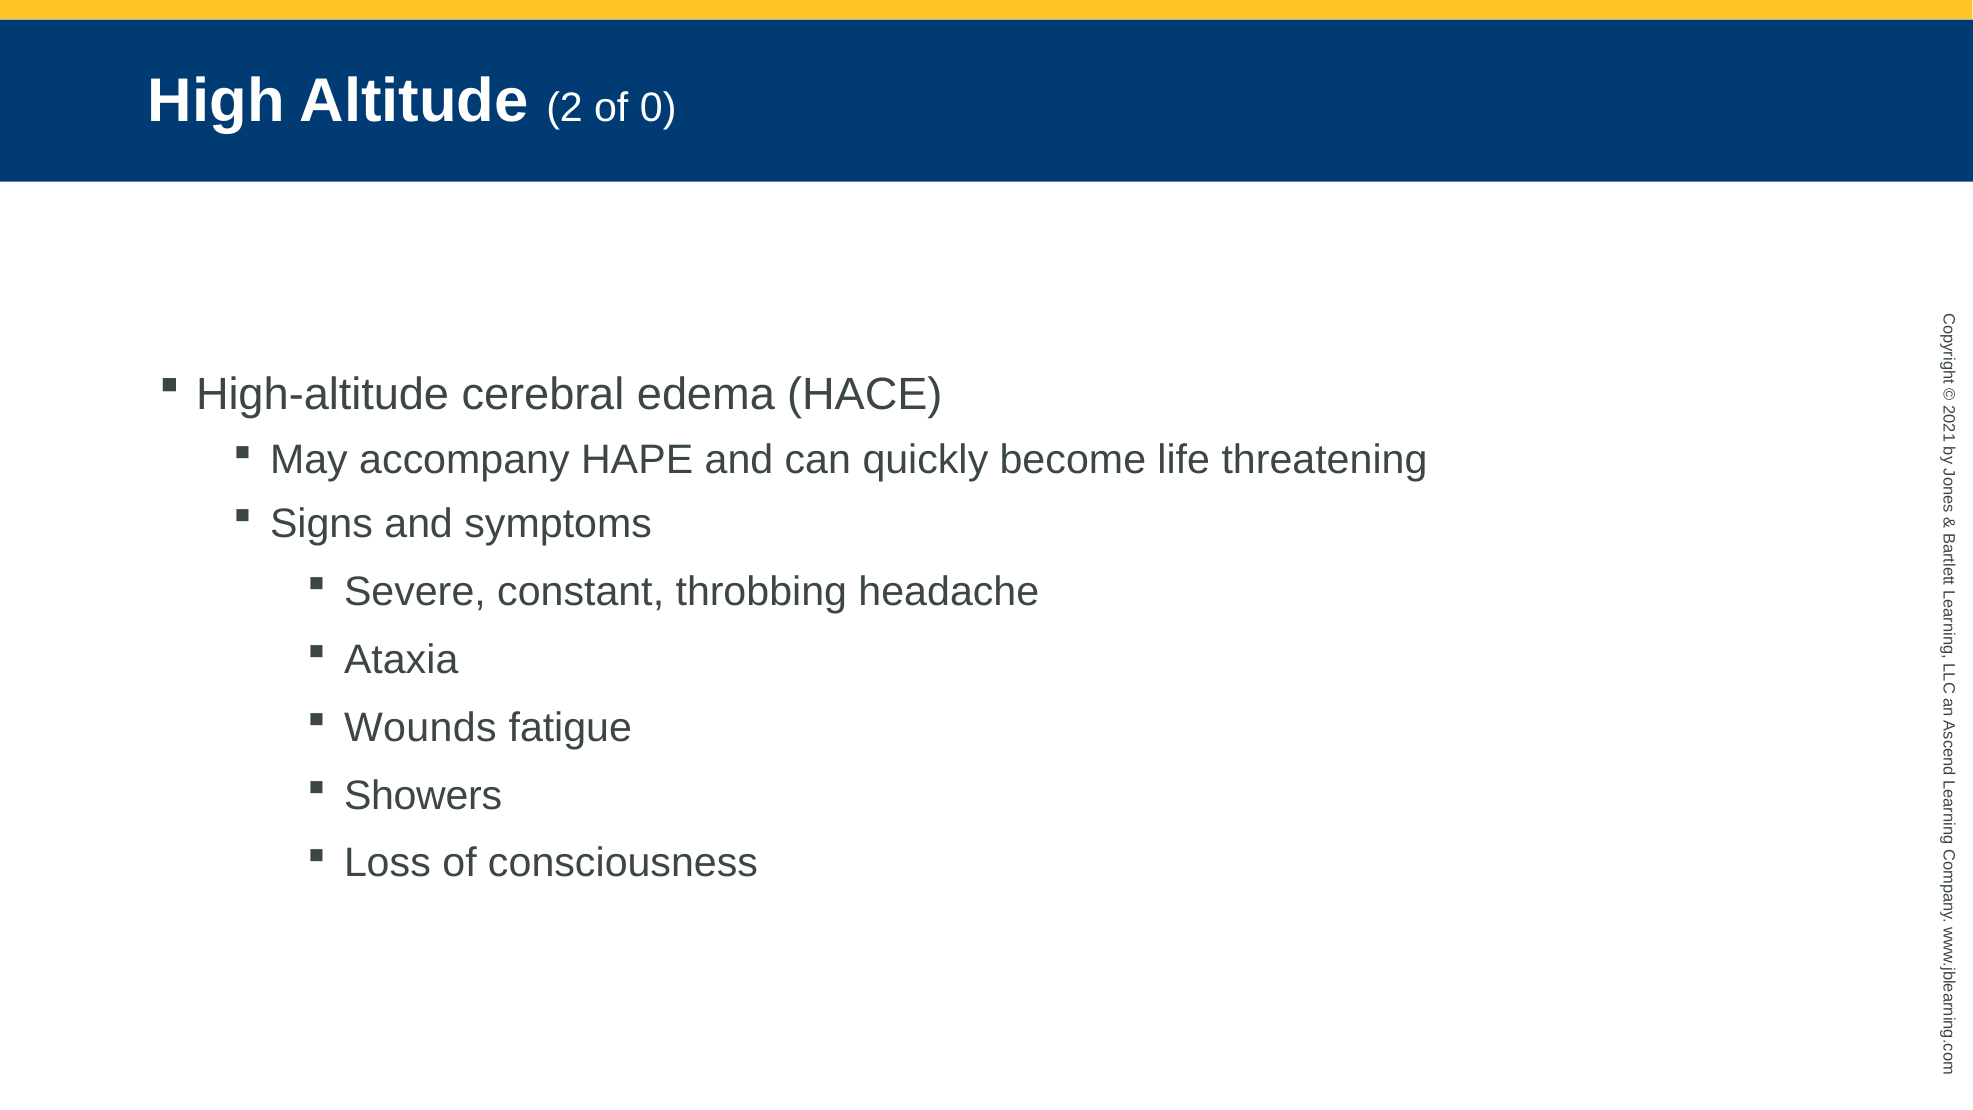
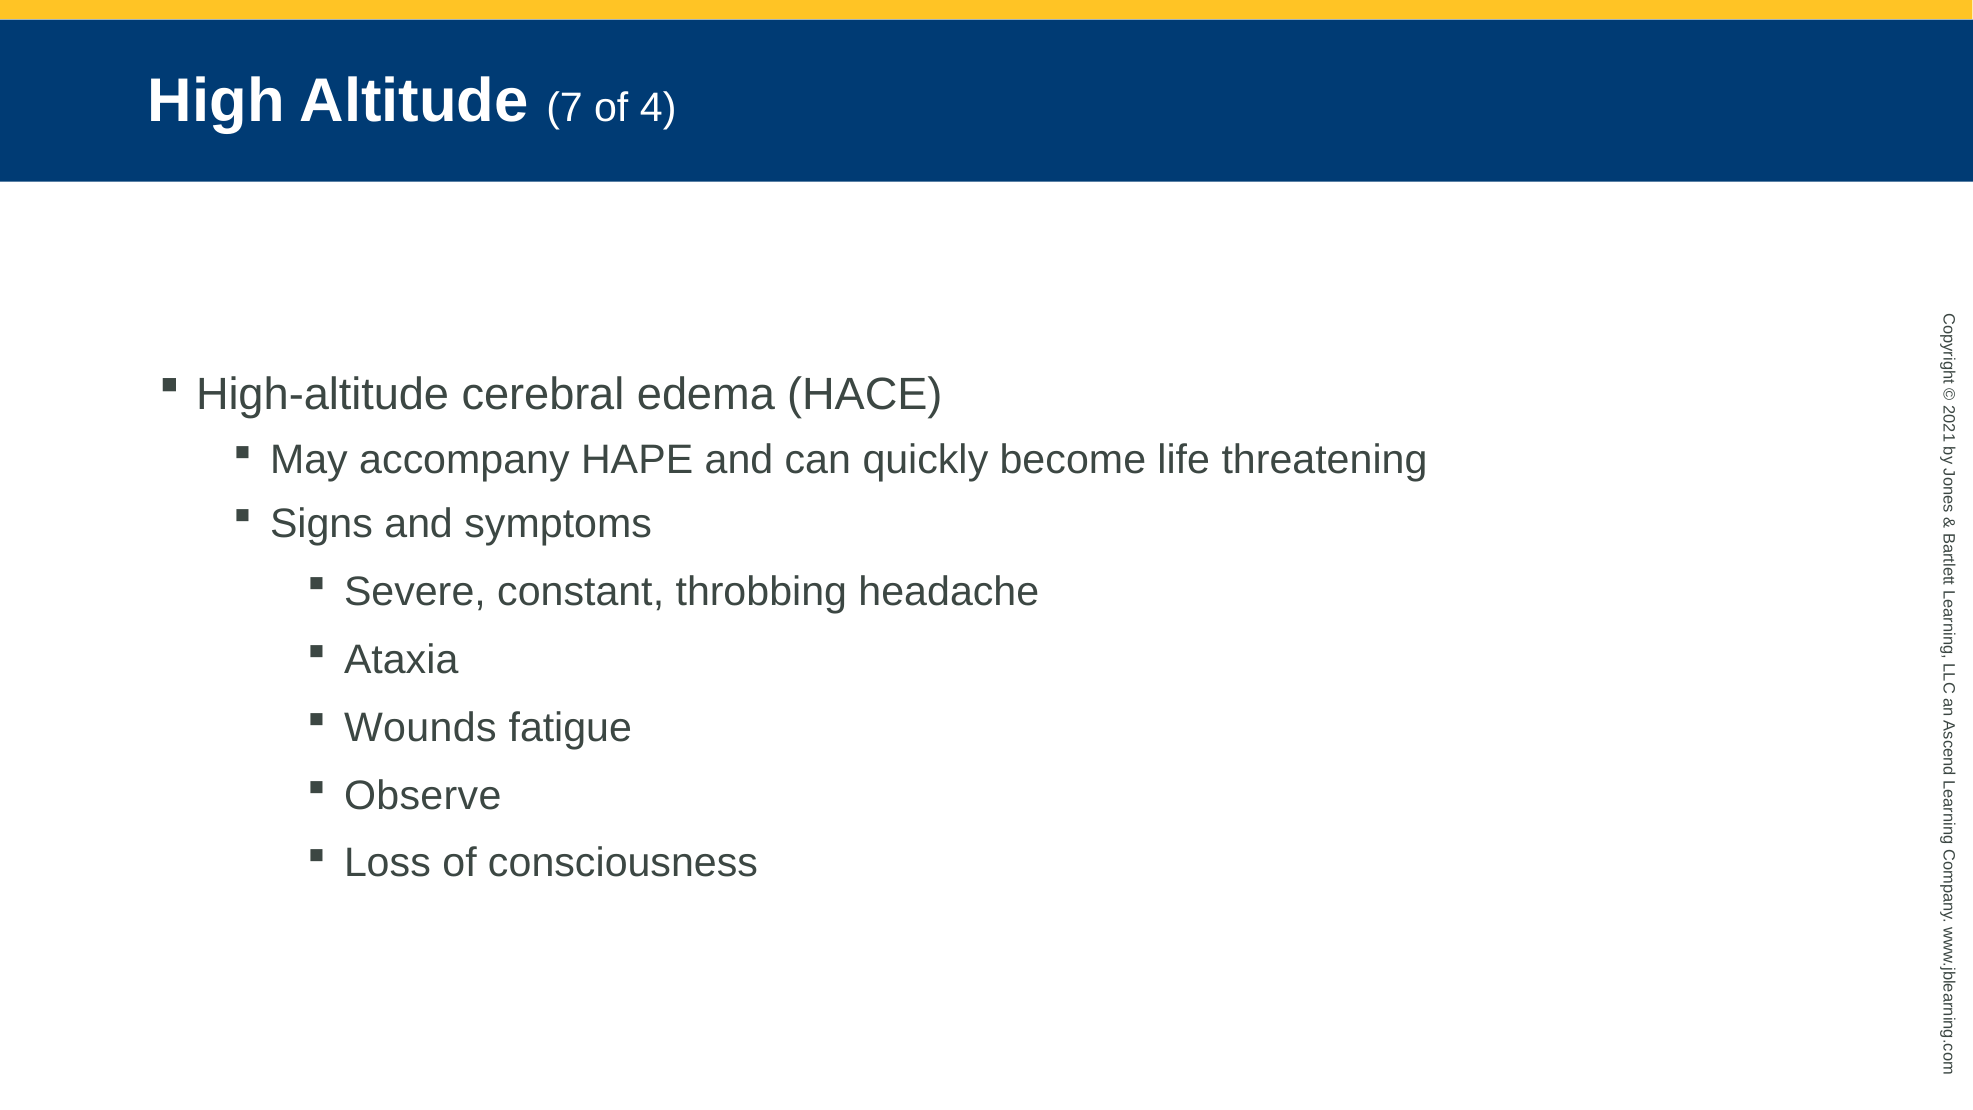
Altitude 2: 2 -> 7
of 0: 0 -> 4
Showers: Showers -> Observe
